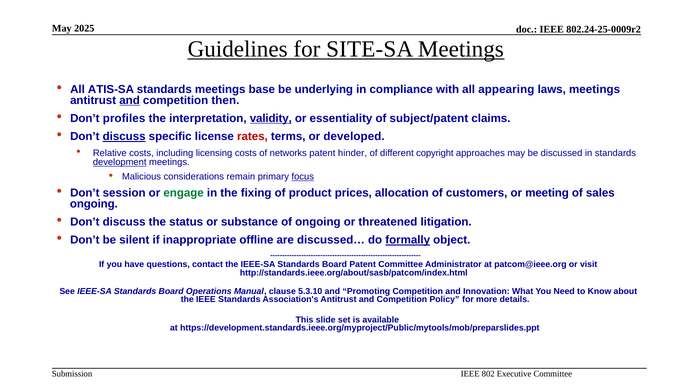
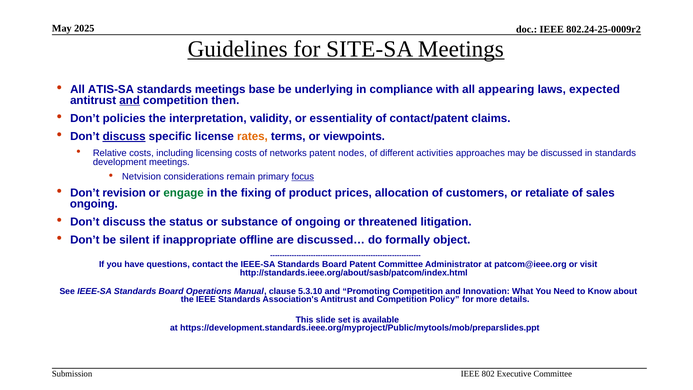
laws meetings: meetings -> expected
profiles: profiles -> policies
validity underline: present -> none
subject/patent: subject/patent -> contact/patent
rates colour: red -> orange
developed: developed -> viewpoints
hinder: hinder -> nodes
copyright: copyright -> activities
development underline: present -> none
Malicious: Malicious -> Netvision
session: session -> revision
meeting: meeting -> retaliate
formally underline: present -> none
